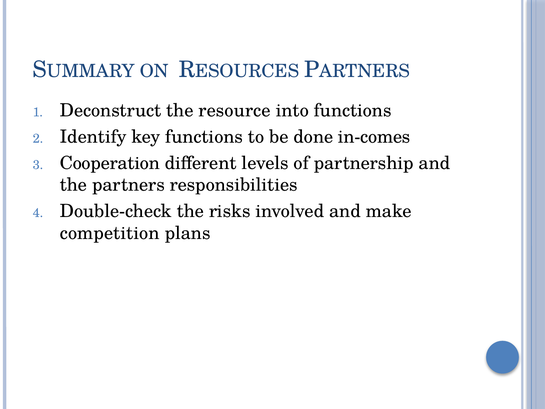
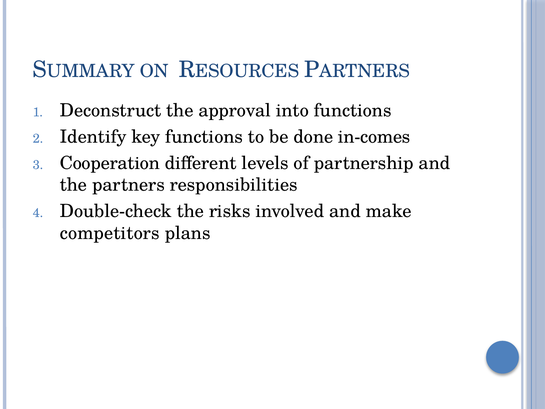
resource: resource -> approval
competition: competition -> competitors
